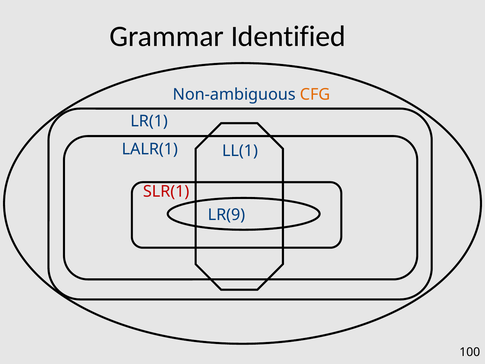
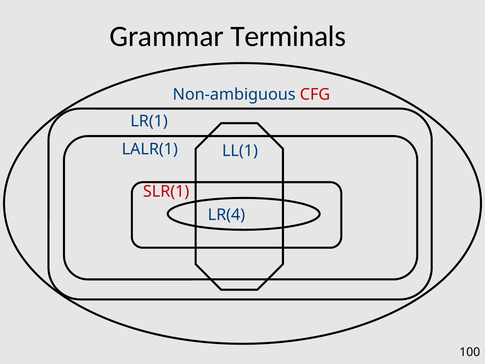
Identified: Identified -> Terminals
CFG colour: orange -> red
LR(9: LR(9 -> LR(4
